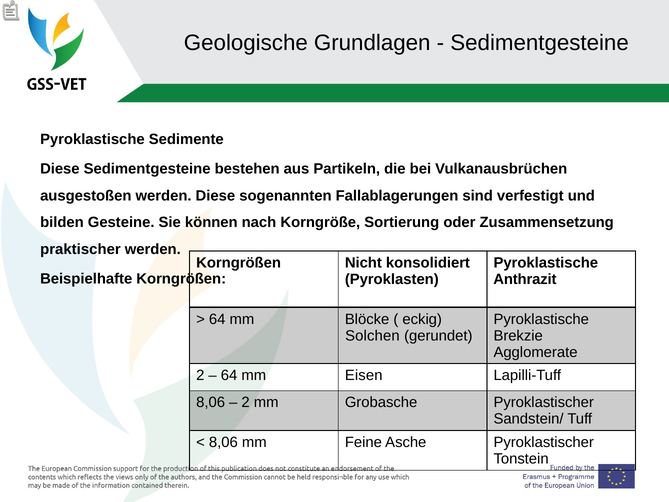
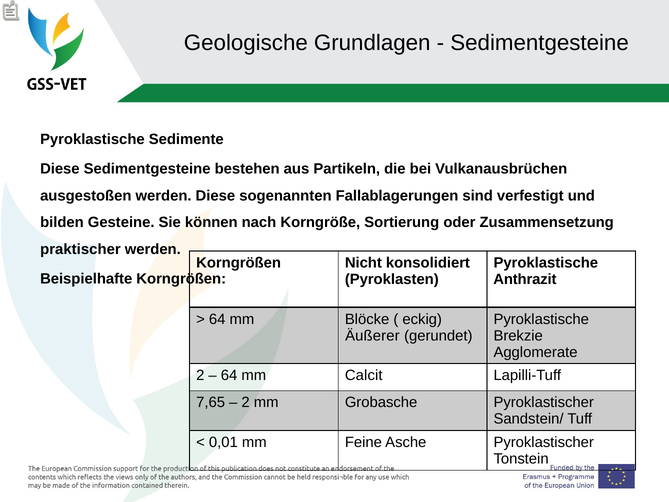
Solchen: Solchen -> Äußerer
Eisen: Eisen -> Calcit
8,06 at (211, 402): 8,06 -> 7,65
8,06 at (223, 442): 8,06 -> 0,01
